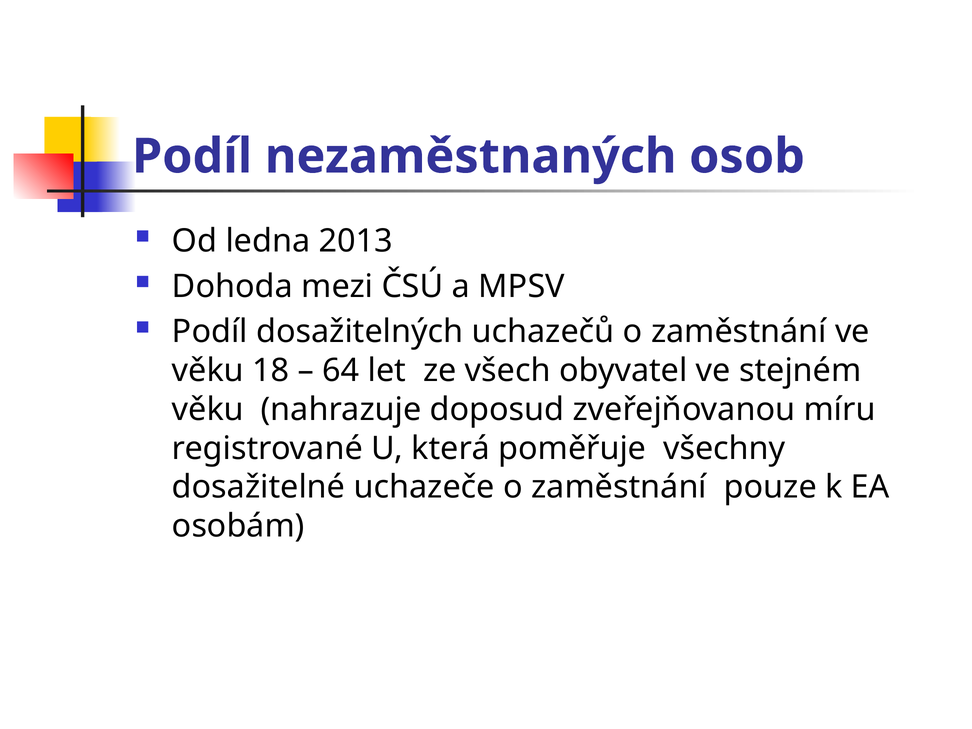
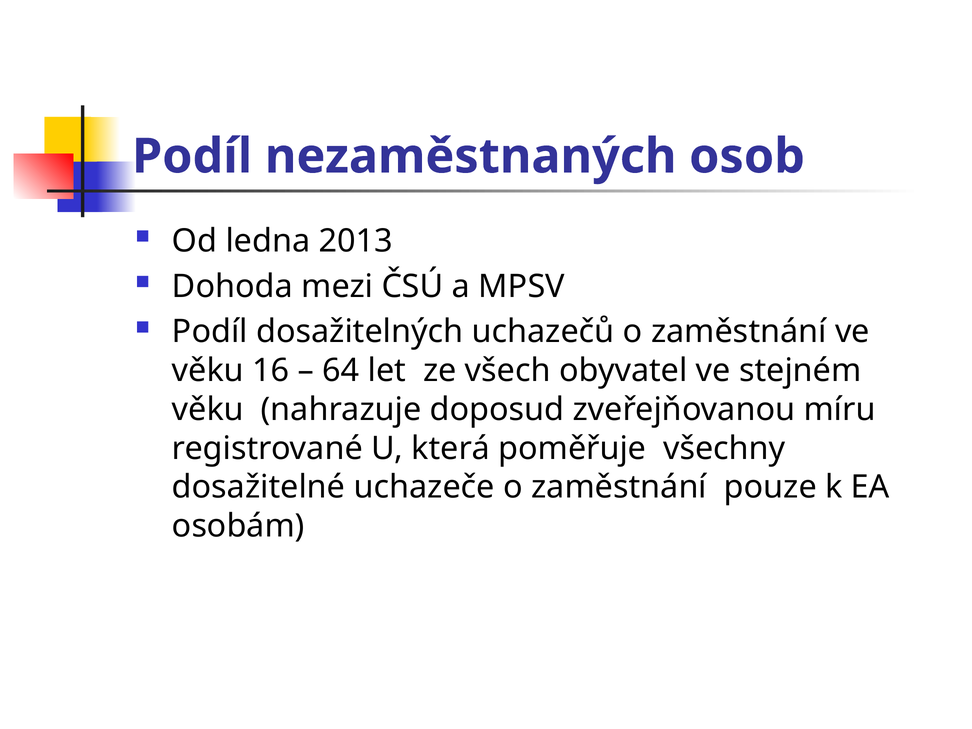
18: 18 -> 16
